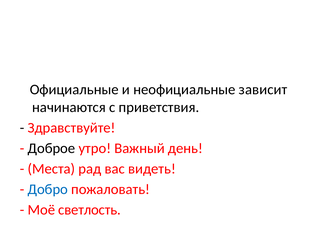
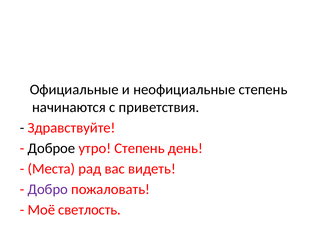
неофициальные зависит: зависит -> степень
утро Важный: Важный -> Степень
Добро colour: blue -> purple
